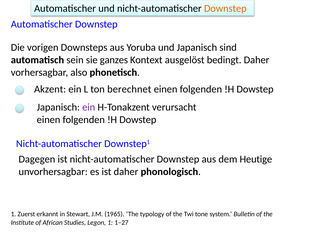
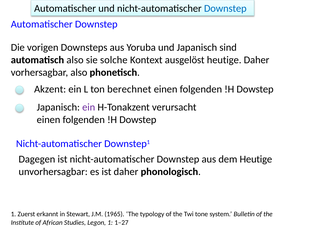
Downstep at (225, 8) colour: orange -> blue
automatisch sein: sein -> also
ganzes: ganzes -> solche
ausgelöst bedingt: bedingt -> heutige
